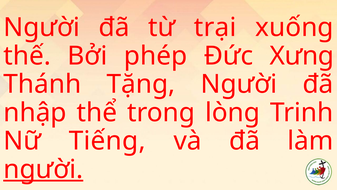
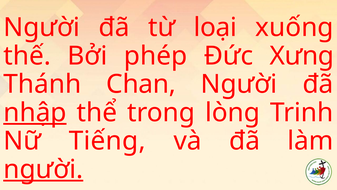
trại: trại -> loại
Tặng: Tặng -> Chan
nhập underline: none -> present
